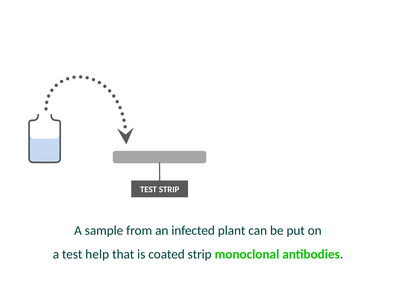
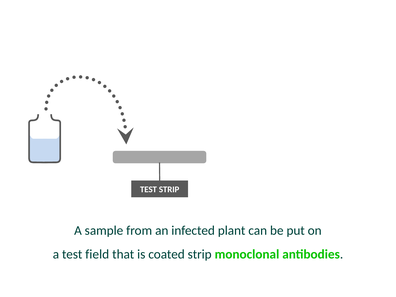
help: help -> field
